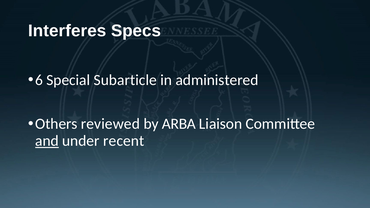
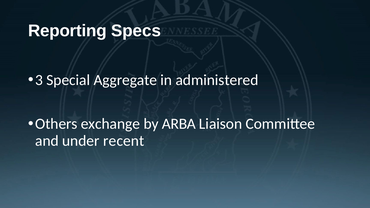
Interferes: Interferes -> Reporting
6: 6 -> 3
Subarticle: Subarticle -> Aggregate
reviewed: reviewed -> exchange
and underline: present -> none
